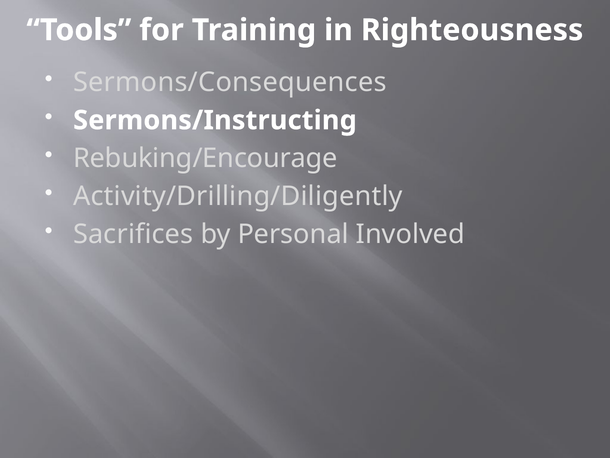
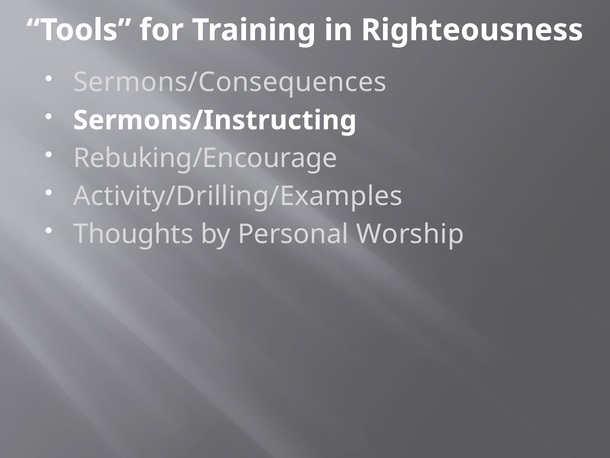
Activity/Drilling/Diligently: Activity/Drilling/Diligently -> Activity/Drilling/Examples
Sacrifices: Sacrifices -> Thoughts
Involved: Involved -> Worship
